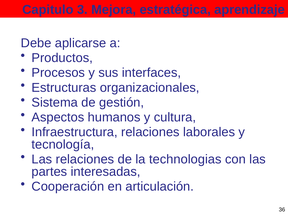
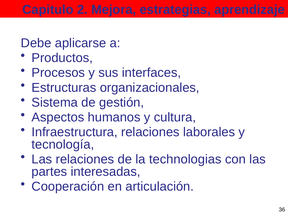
3: 3 -> 2
estratégica: estratégica -> estrategias
